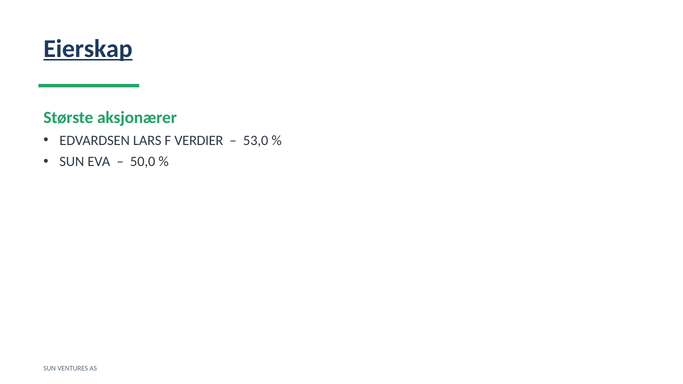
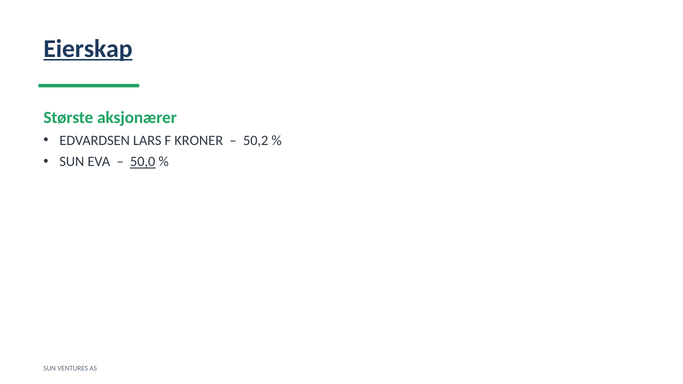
VERDIER: VERDIER -> KRONER
53,0: 53,0 -> 50,2
50,0 underline: none -> present
